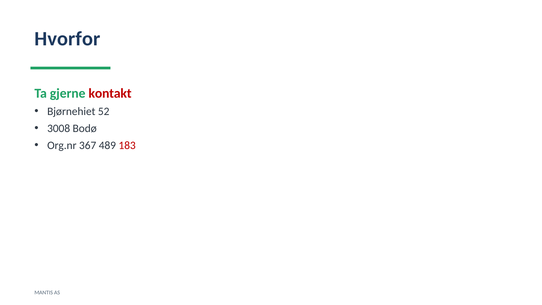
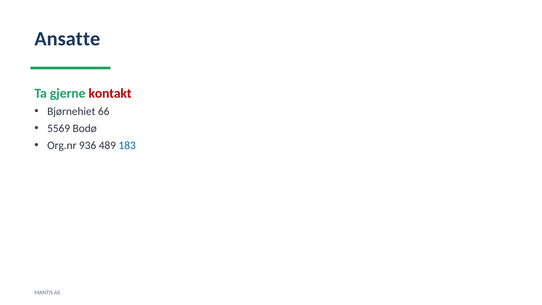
Hvorfor: Hvorfor -> Ansatte
52: 52 -> 66
3008: 3008 -> 5569
367: 367 -> 936
183 colour: red -> blue
